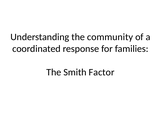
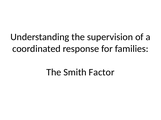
community: community -> supervision
